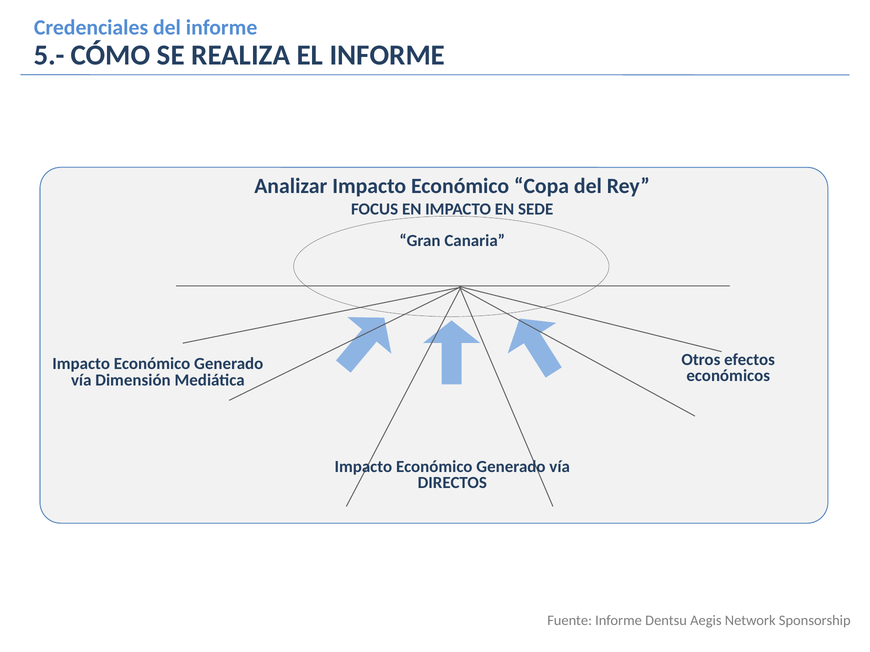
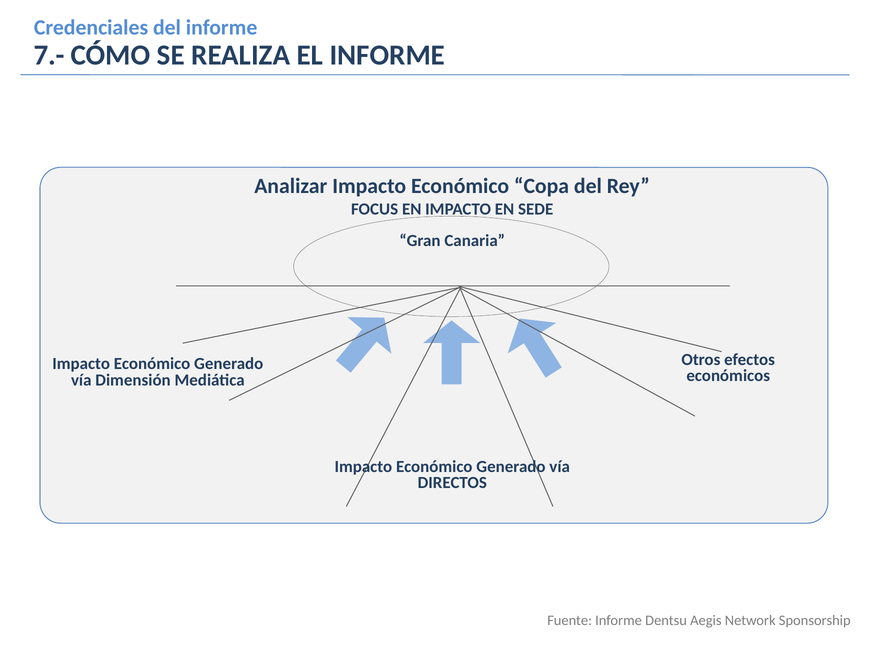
5.-: 5.- -> 7.-
